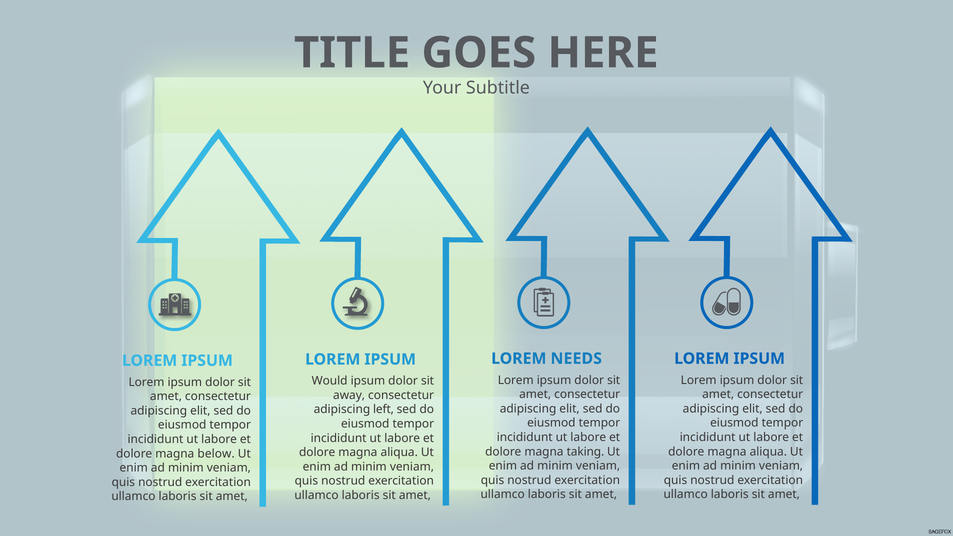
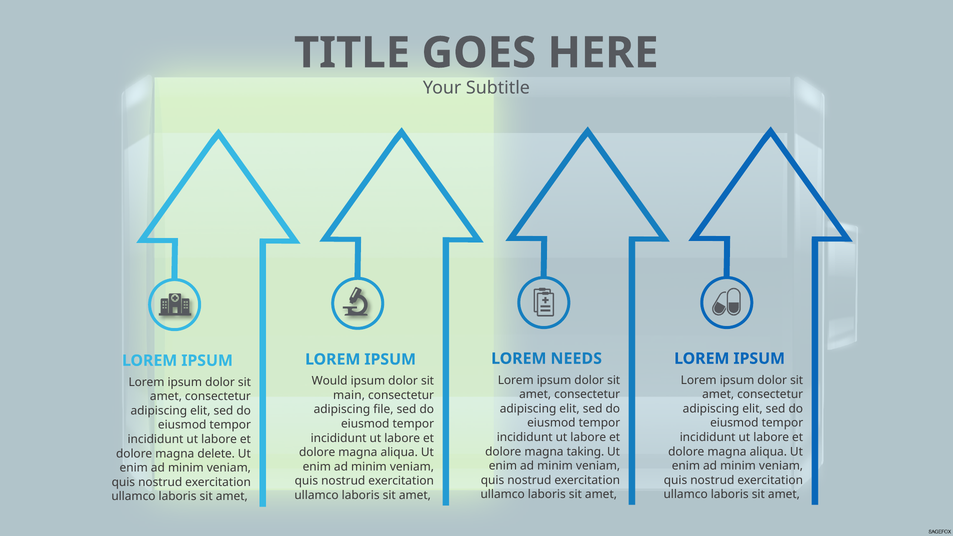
away: away -> main
left: left -> file
below: below -> delete
